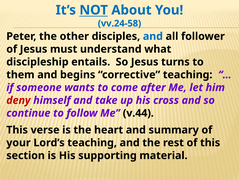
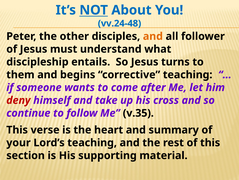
vv.24-58: vv.24-58 -> vv.24-48
and at (153, 36) colour: blue -> orange
v.44: v.44 -> v.35
